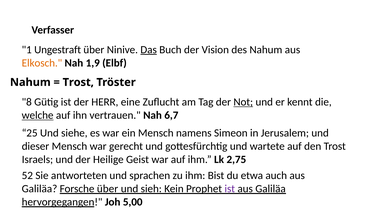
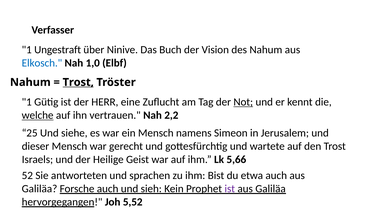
Das underline: present -> none
Elkosch colour: orange -> blue
1,9: 1,9 -> 1,0
Trost at (78, 82) underline: none -> present
8 at (27, 102): 8 -> 1
6,7: 6,7 -> 2,2
2,75: 2,75 -> 5,66
Forsche über: über -> auch
5,00: 5,00 -> 5,52
